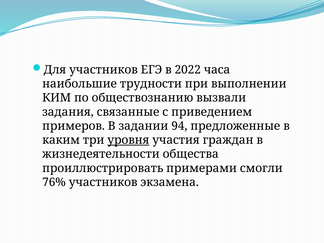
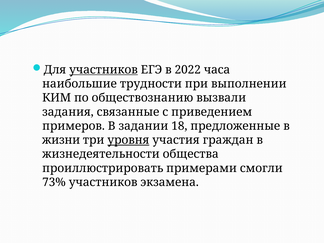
участников at (103, 70) underline: none -> present
94: 94 -> 18
каким: каким -> жизни
76%: 76% -> 73%
